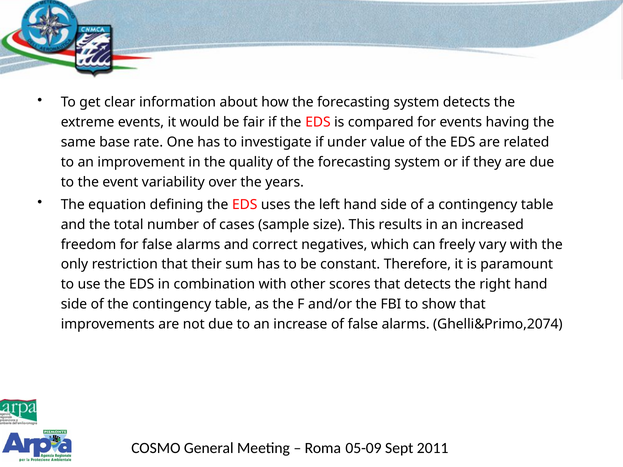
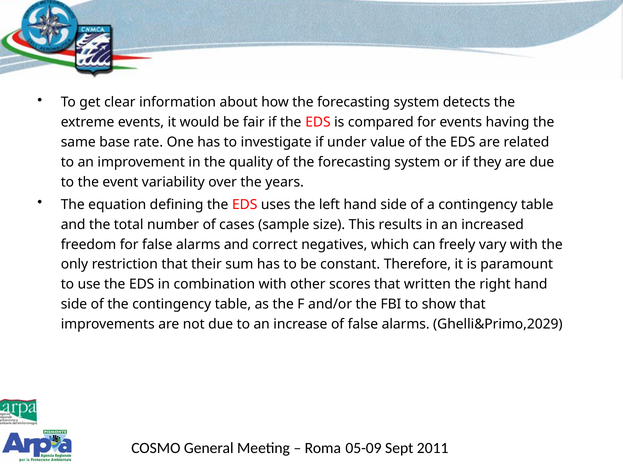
that detects: detects -> written
Ghelli&Primo,2074: Ghelli&Primo,2074 -> Ghelli&Primo,2029
